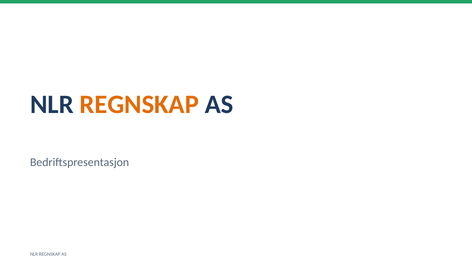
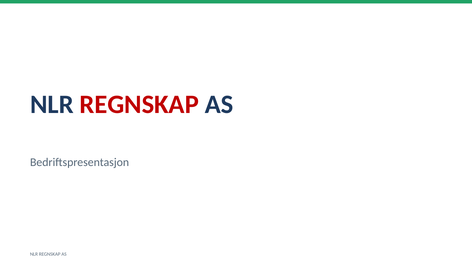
REGNSKAP at (139, 105) colour: orange -> red
